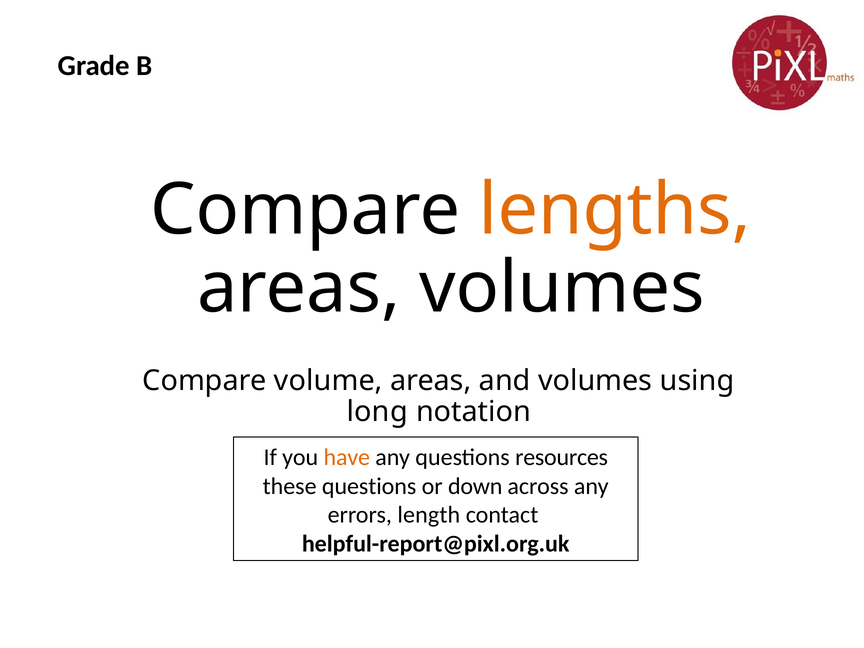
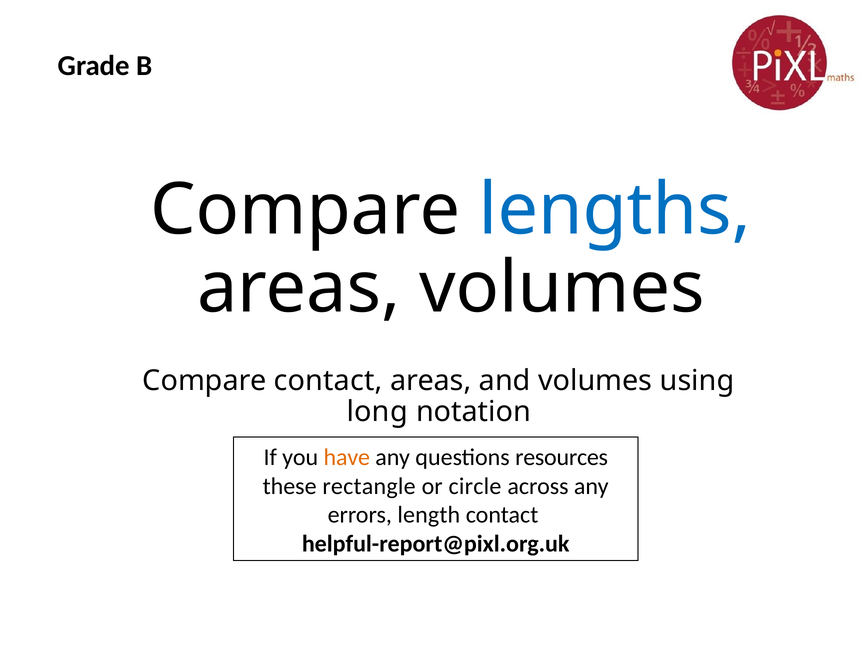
lengths colour: orange -> blue
Compare volume: volume -> contact
these questions: questions -> rectangle
down: down -> circle
